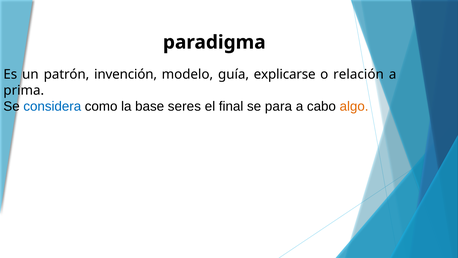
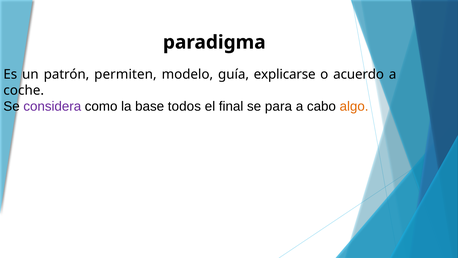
invención: invención -> permiten
relación: relación -> acuerdo
prima: prima -> coche
considera colour: blue -> purple
seres: seres -> todos
